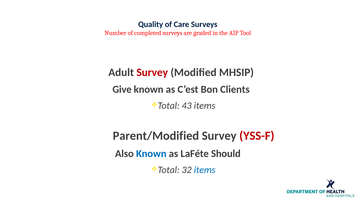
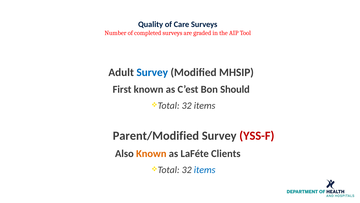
Survey at (152, 72) colour: red -> blue
Give: Give -> First
Clients: Clients -> Should
43 at (187, 105): 43 -> 32
Known at (151, 153) colour: blue -> orange
Should: Should -> Clients
